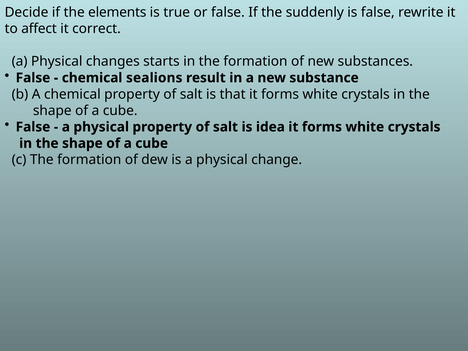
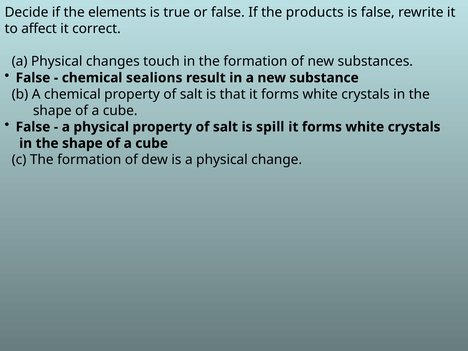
suddenly: suddenly -> products
starts: starts -> touch
idea: idea -> spill
